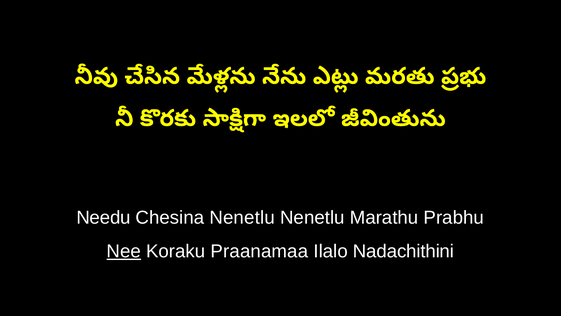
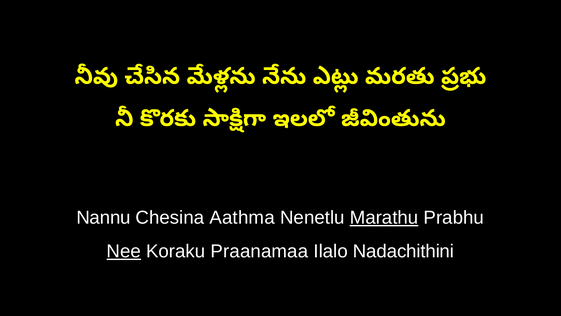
Needu: Needu -> Nannu
Chesina Nenetlu: Nenetlu -> Aathma
Marathu underline: none -> present
